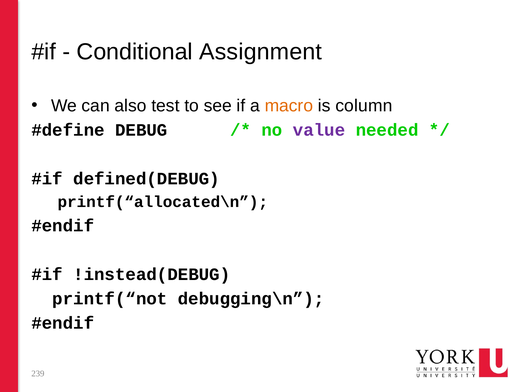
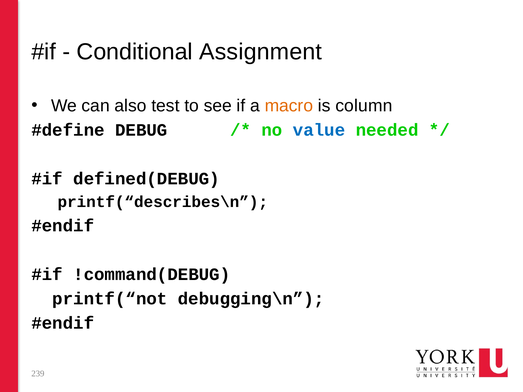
value colour: purple -> blue
printf(“allocated\n: printf(“allocated\n -> printf(“describes\n
!instead(DEBUG: !instead(DEBUG -> !command(DEBUG
